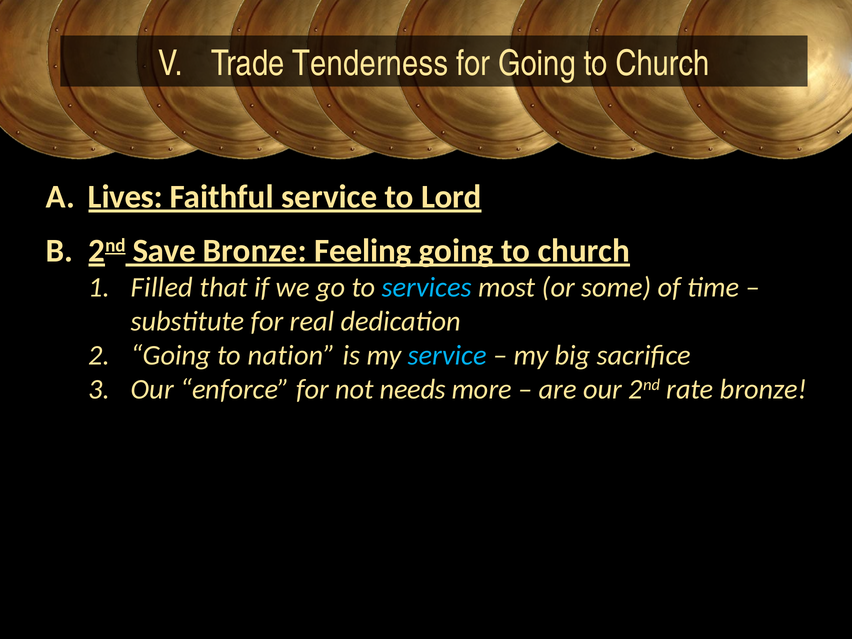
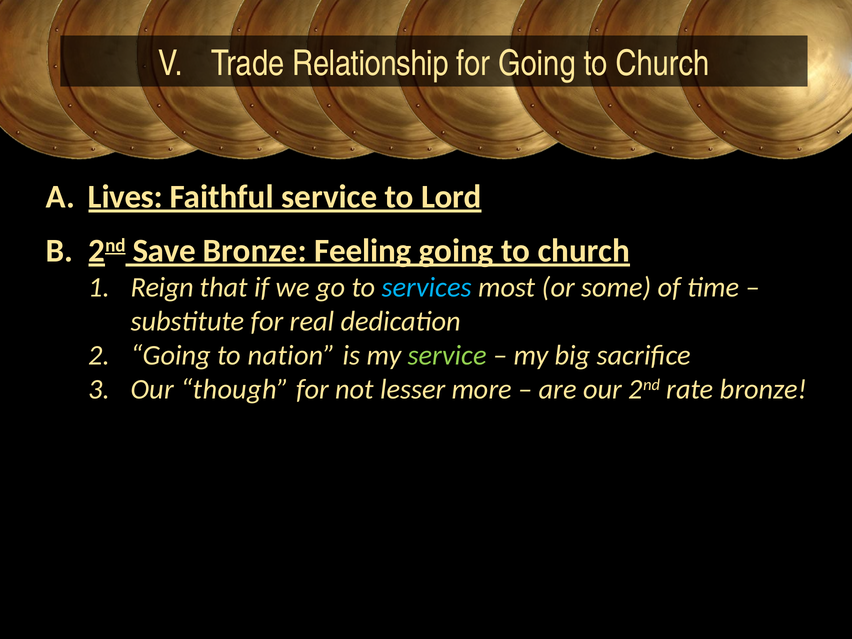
Tenderness: Tenderness -> Relationship
Filled: Filled -> Reign
service at (447, 356) colour: light blue -> light green
enforce: enforce -> though
needs: needs -> lesser
